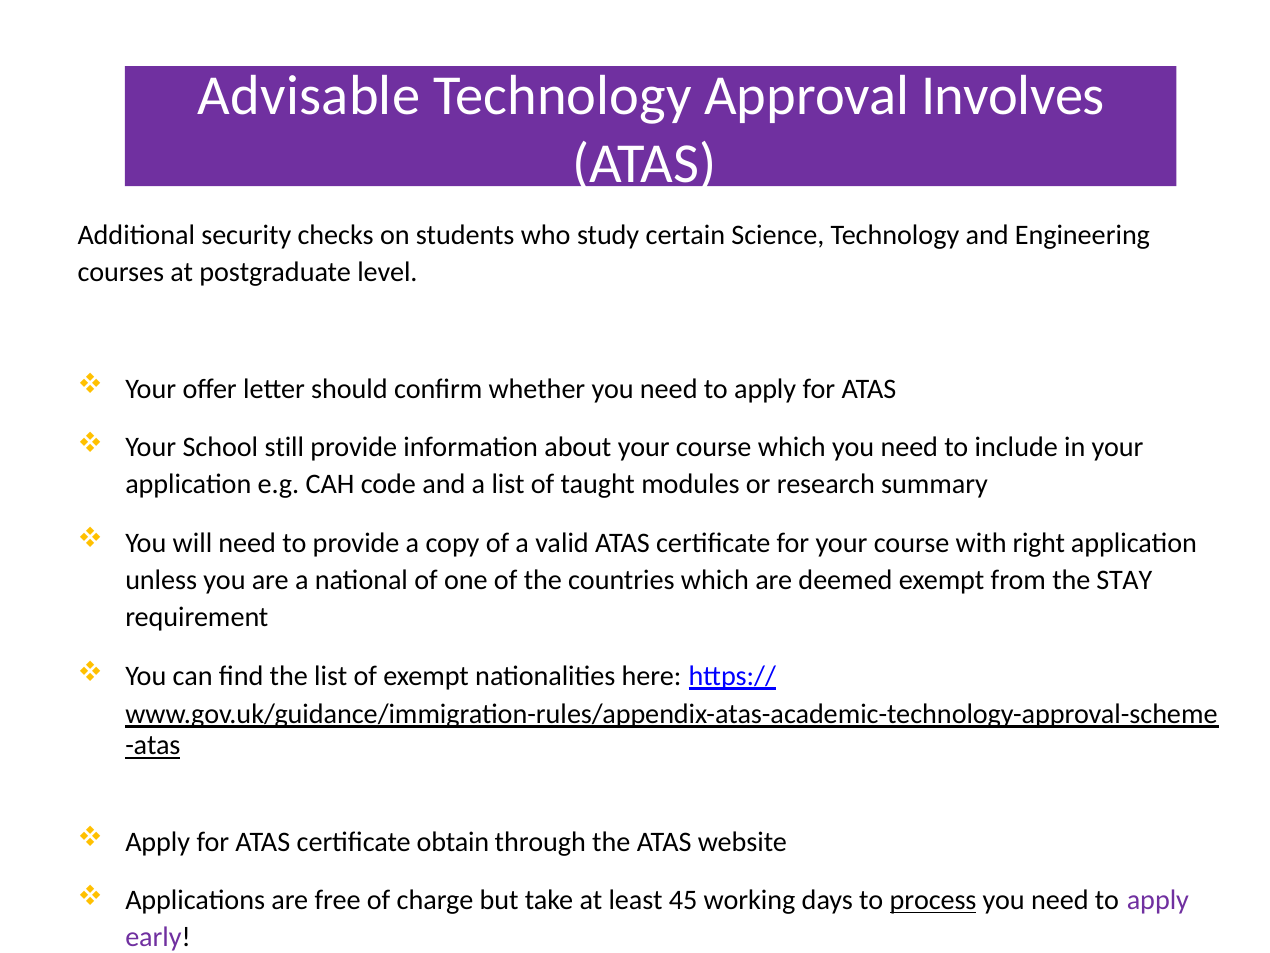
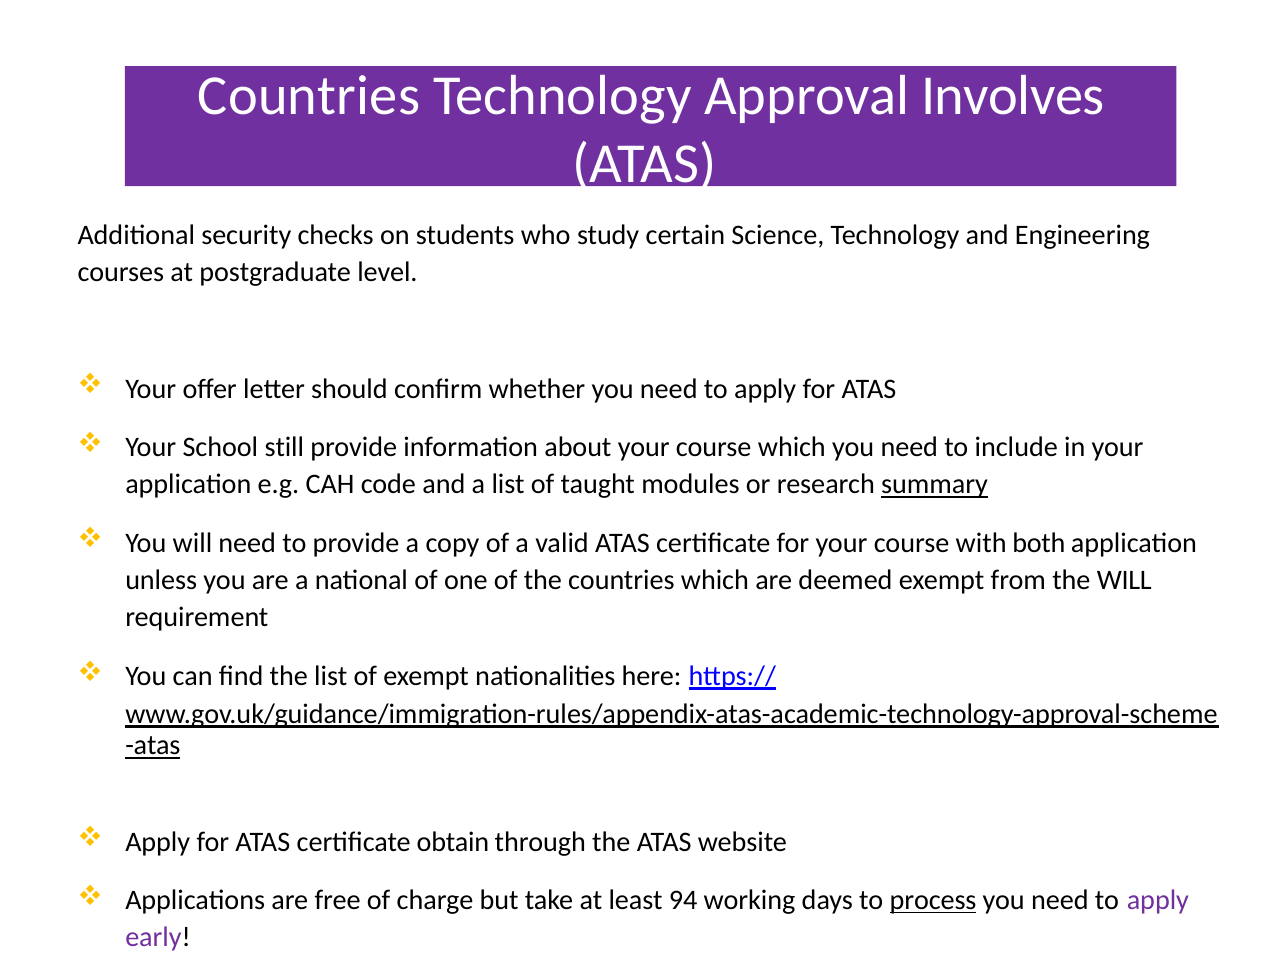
Advisable at (309, 96): Advisable -> Countries
summary underline: none -> present
right: right -> both
the STAY: STAY -> WILL
45: 45 -> 94
